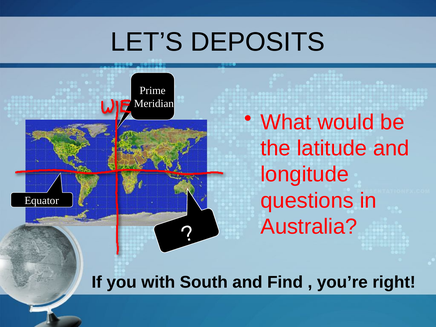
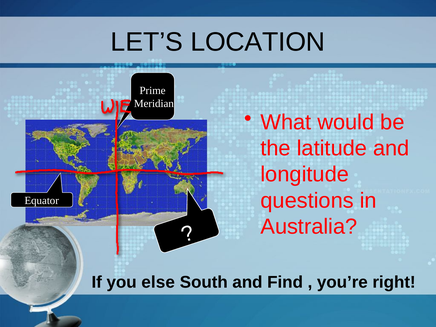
DEPOSITS: DEPOSITS -> LOCATION
with: with -> else
